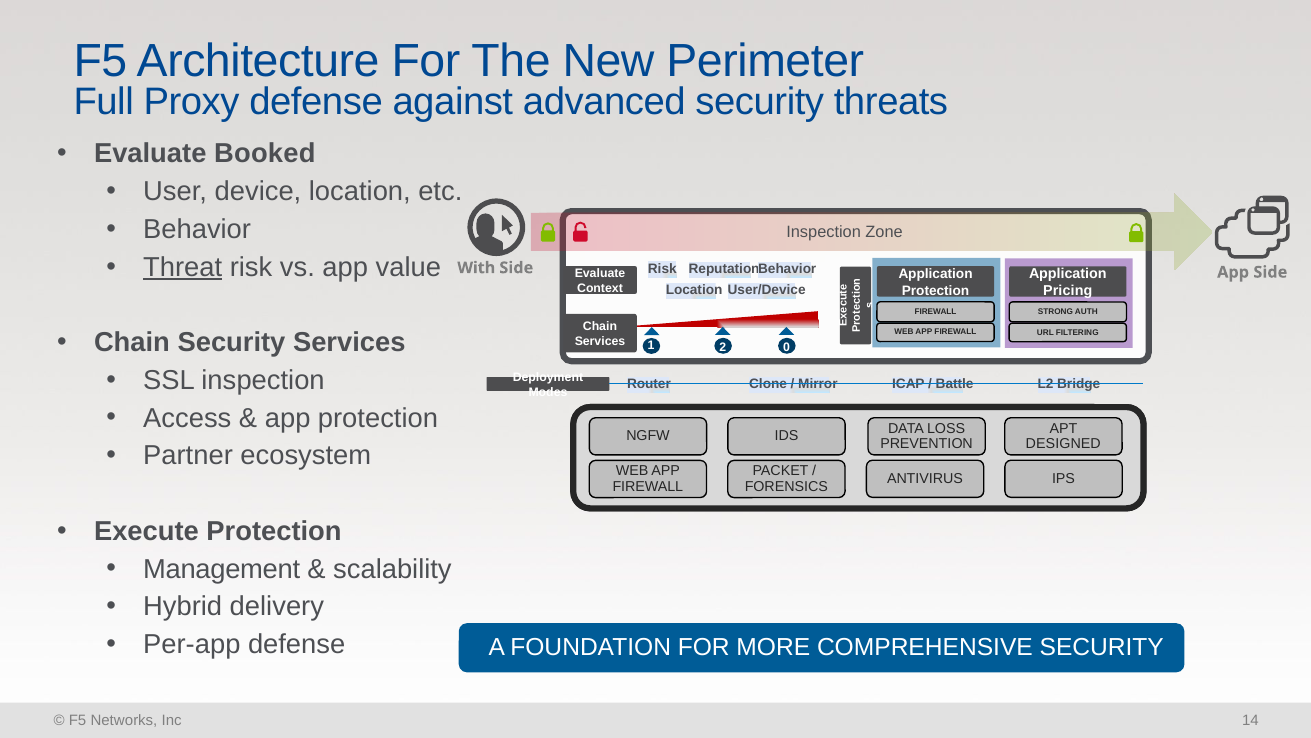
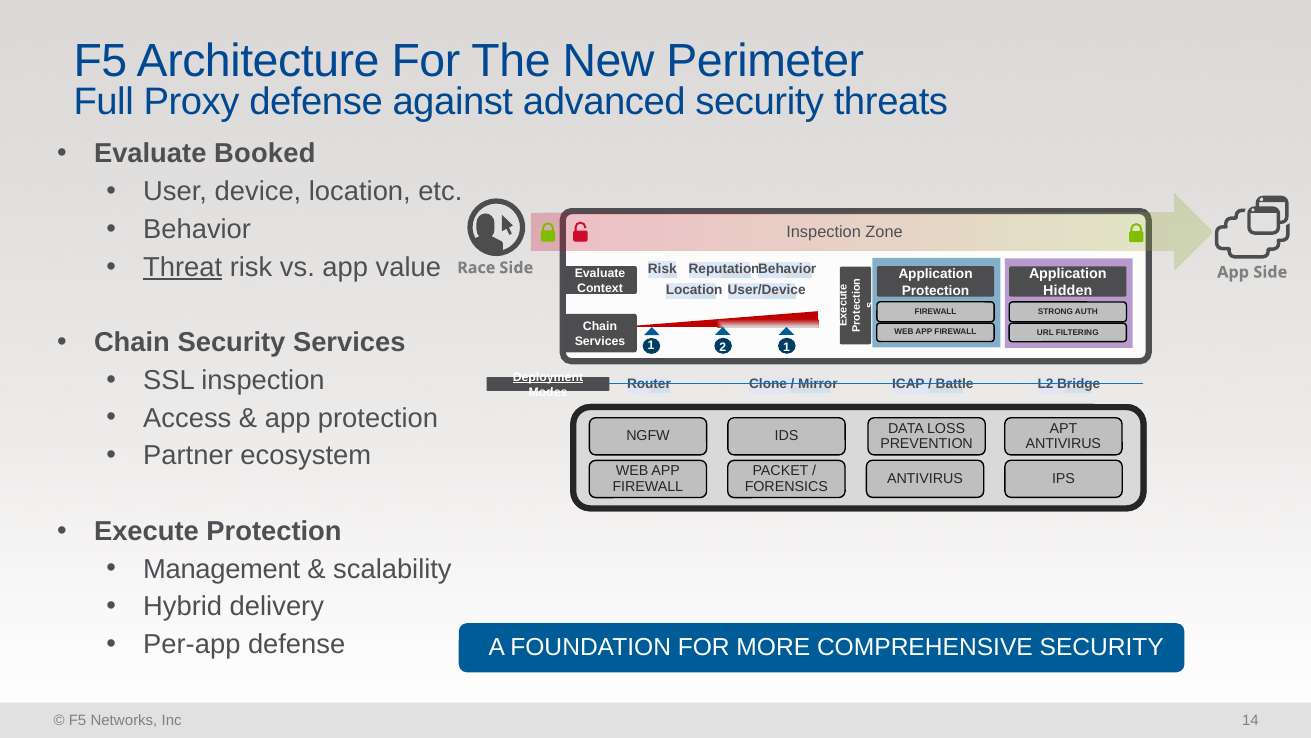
With: With -> Race
Pricing: Pricing -> Hidden
2 0: 0 -> 1
Deployment underline: none -> present
DESIGNED at (1063, 444): DESIGNED -> ANTIVIRUS
